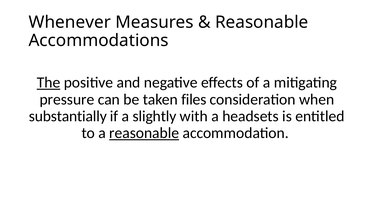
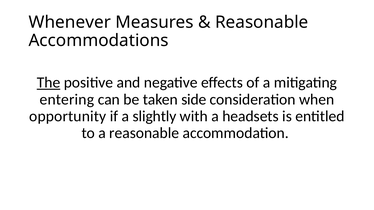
pressure: pressure -> entering
files: files -> side
substantially: substantially -> opportunity
reasonable at (144, 133) underline: present -> none
